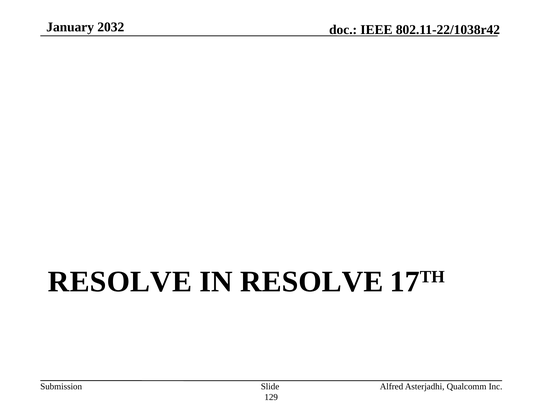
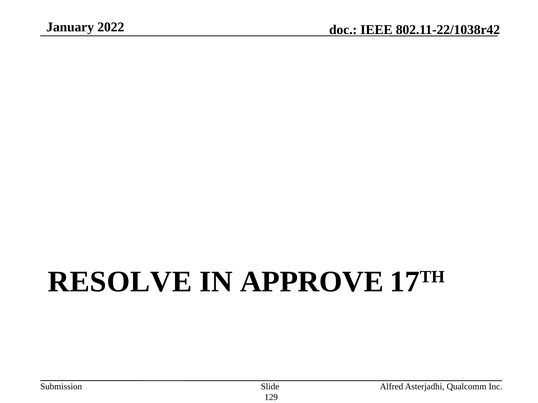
2032: 2032 -> 2022
IN RESOLVE: RESOLVE -> APPROVE
